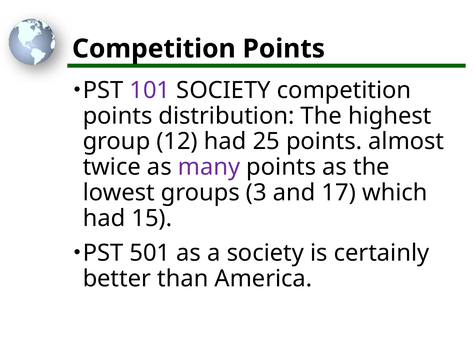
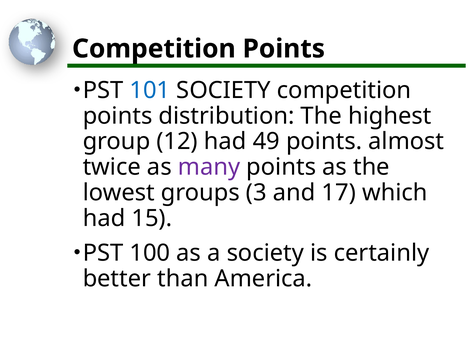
101 colour: purple -> blue
25: 25 -> 49
501: 501 -> 100
